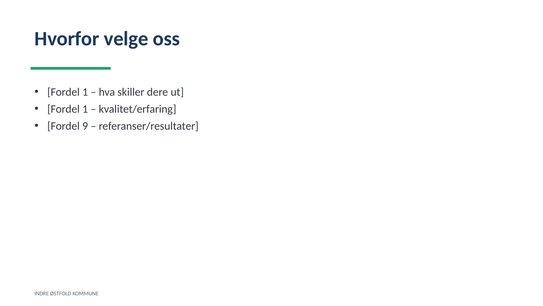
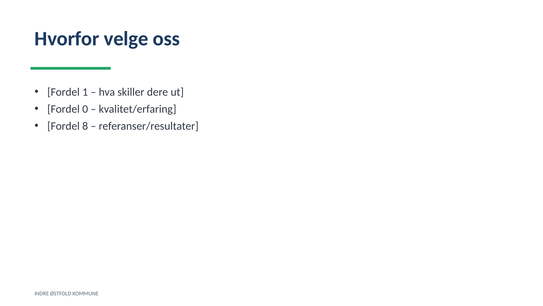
1 at (85, 109): 1 -> 0
9: 9 -> 8
